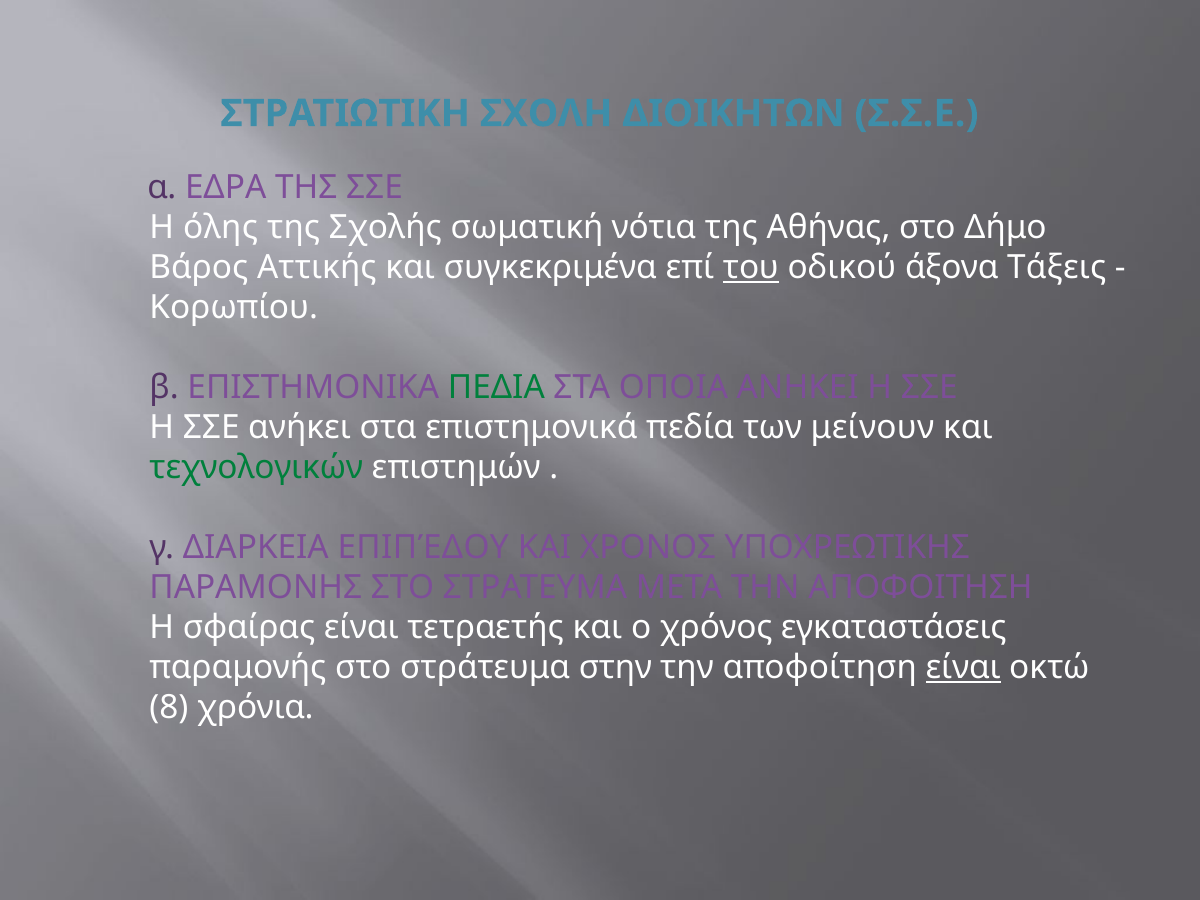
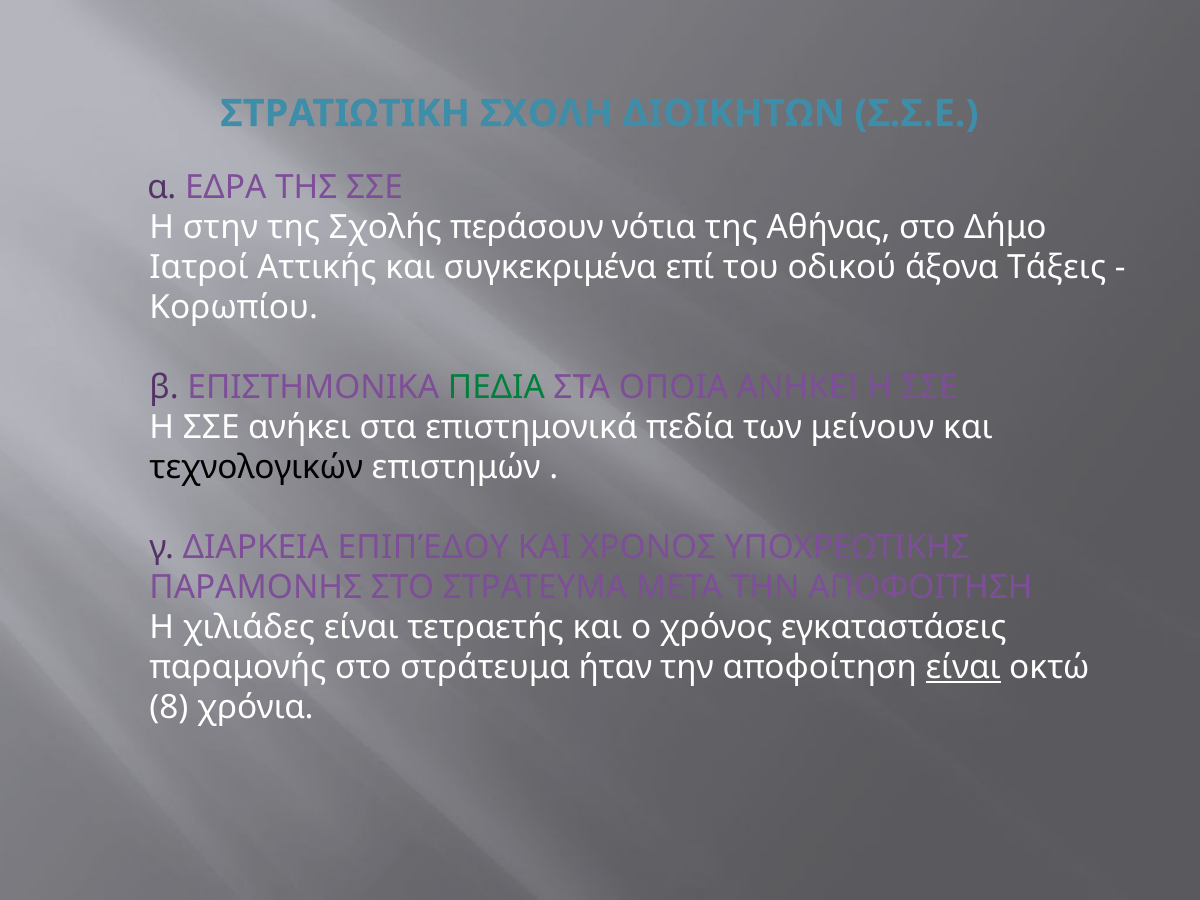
όλης: όλης -> στην
σωματική: σωματική -> περάσουν
Βάρος: Βάρος -> Ιατροί
του underline: present -> none
τεχνολογικών colour: green -> black
σφαίρας: σφαίρας -> χιλιάδες
στην: στην -> ήταν
